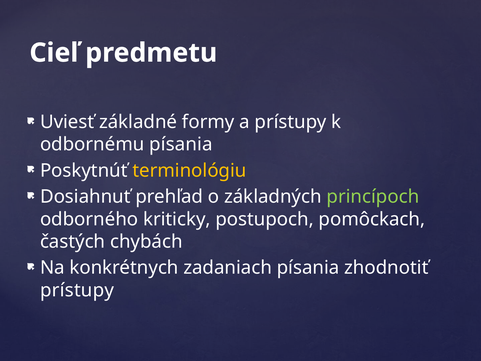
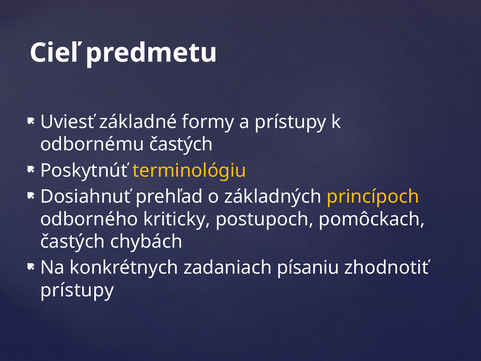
odbornému písania: písania -> častých
princípoch colour: light green -> yellow
zadaniach písania: písania -> písaniu
